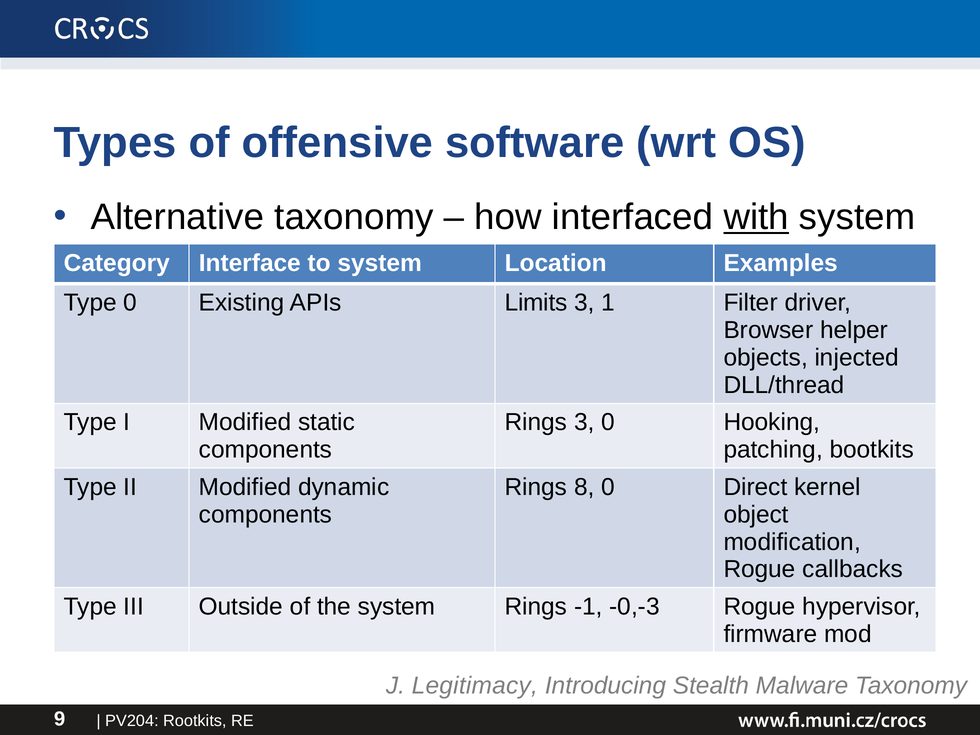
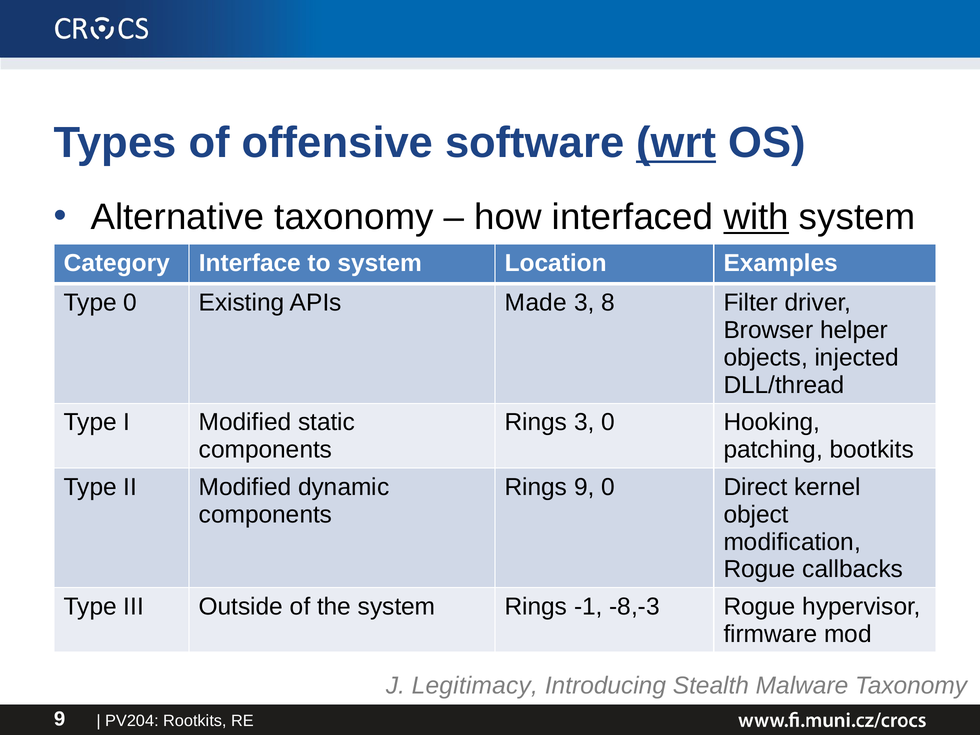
wrt underline: none -> present
Limits: Limits -> Made
1: 1 -> 8
Rings 8: 8 -> 9
-0,-3: -0,-3 -> -8,-3
